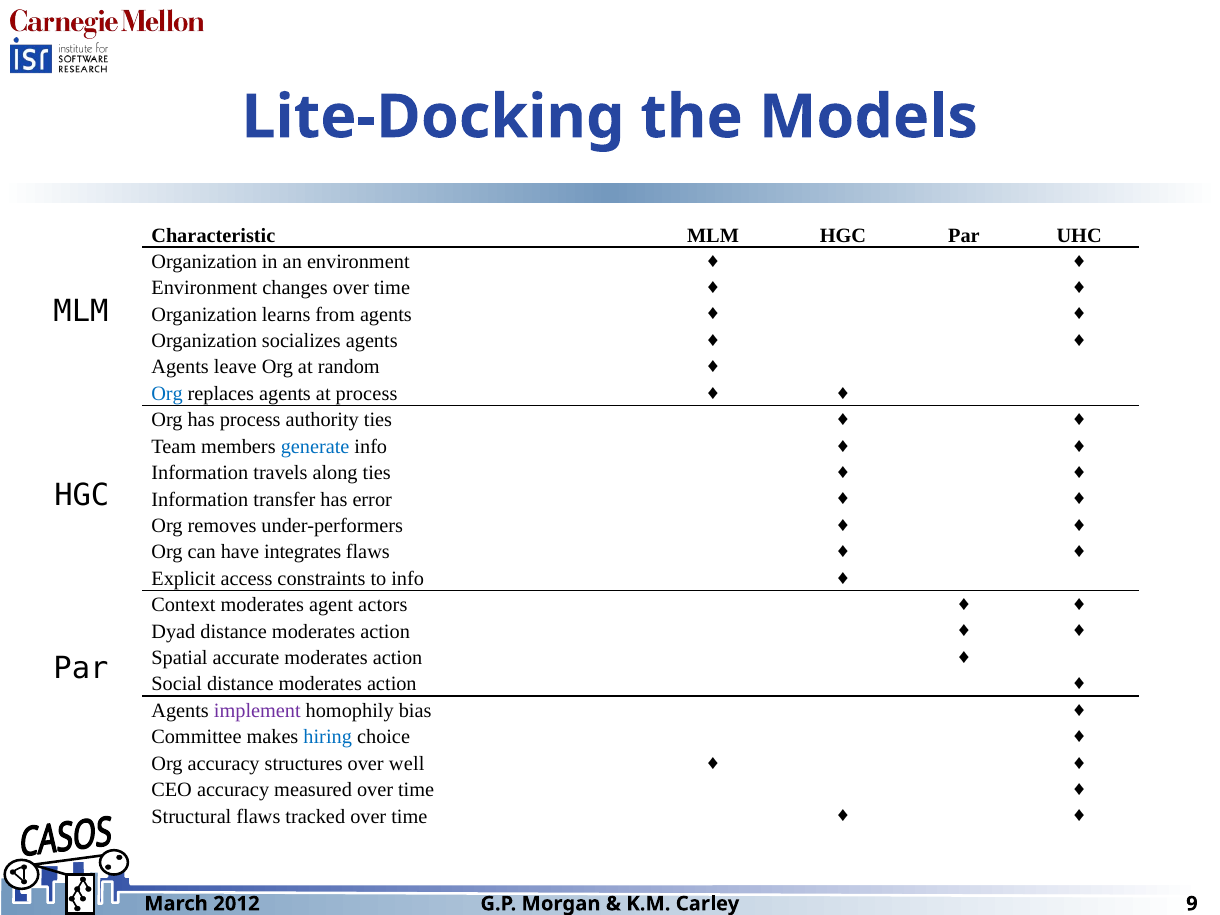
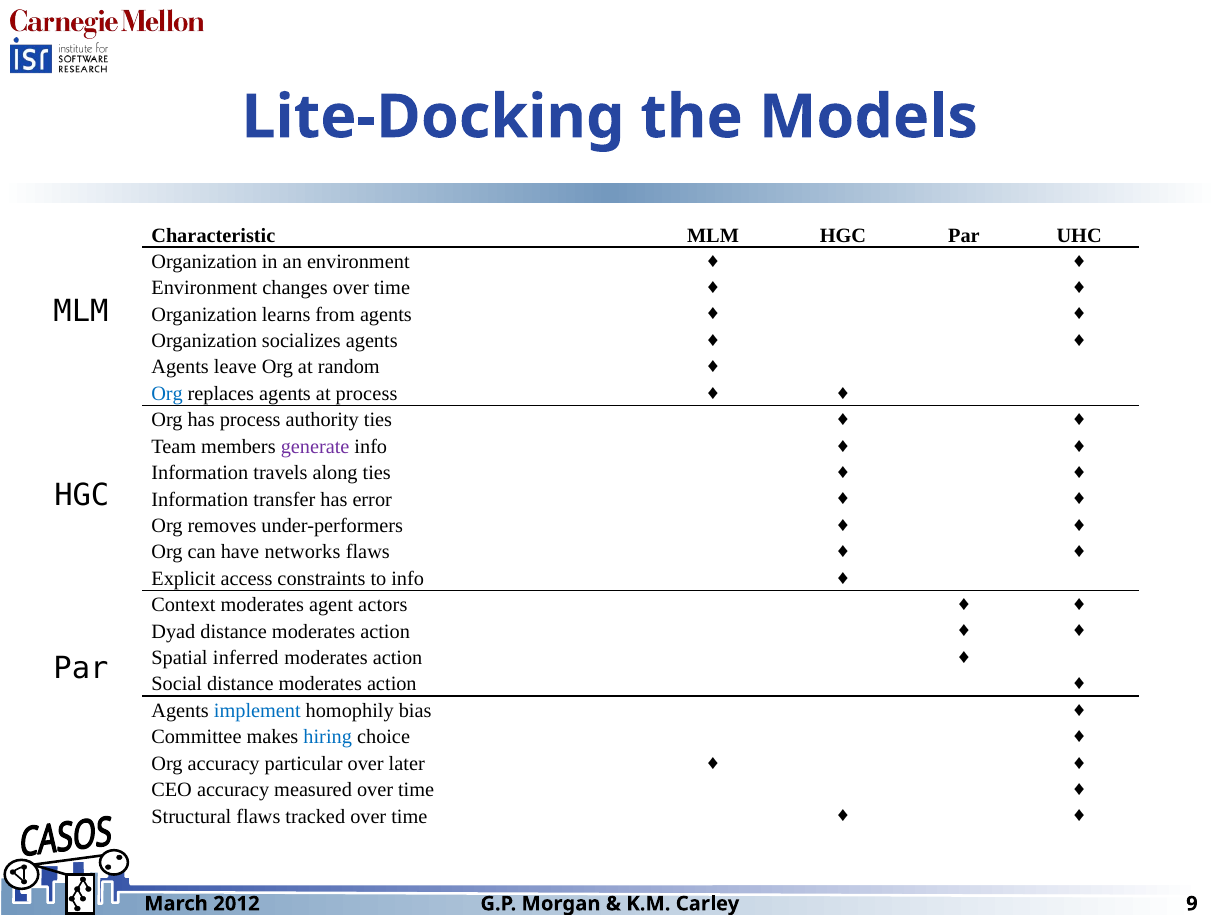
generate colour: blue -> purple
integrates: integrates -> networks
accurate: accurate -> inferred
implement colour: purple -> blue
structures: structures -> particular
well: well -> later
